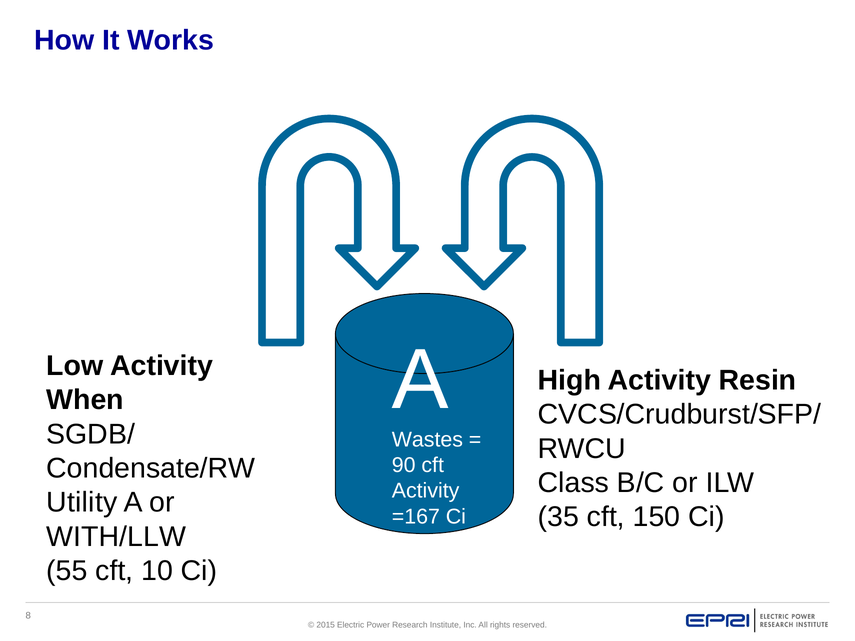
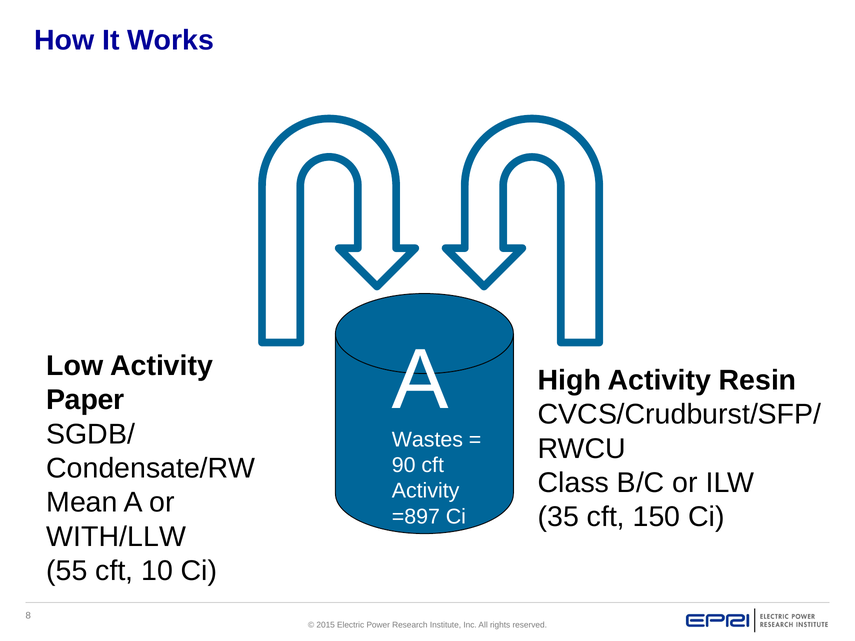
When: When -> Paper
Utility: Utility -> Mean
=167: =167 -> =897
